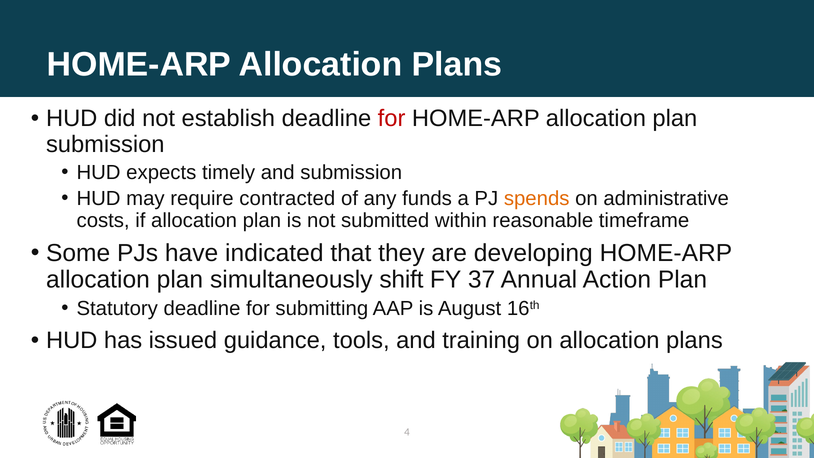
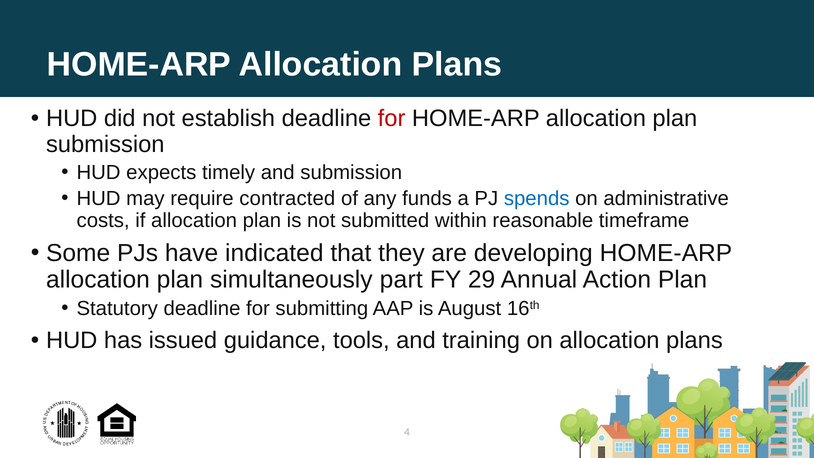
spends colour: orange -> blue
shift: shift -> part
37: 37 -> 29
